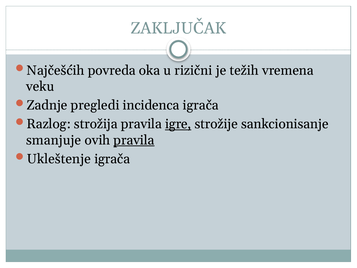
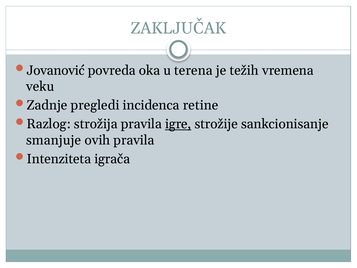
Najčešćih: Najčešćih -> Jovanović
rizični: rizični -> terena
incidenca igrača: igrača -> retine
pravila at (134, 140) underline: present -> none
Ukleštenje: Ukleštenje -> Intenziteta
